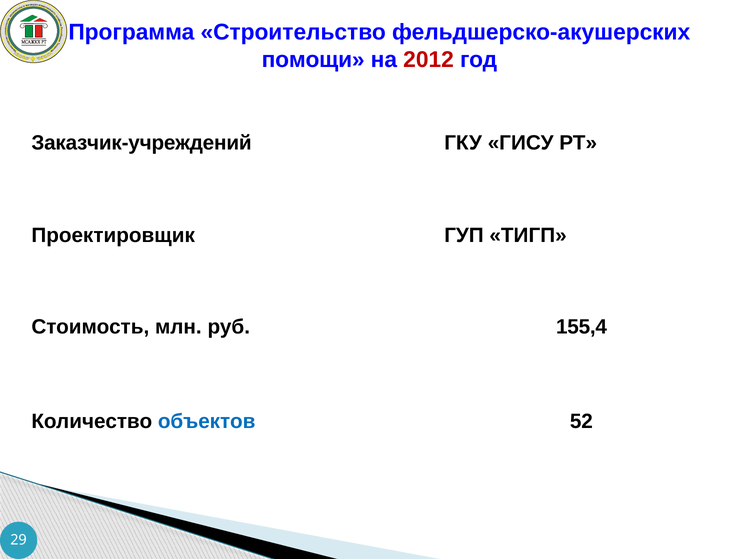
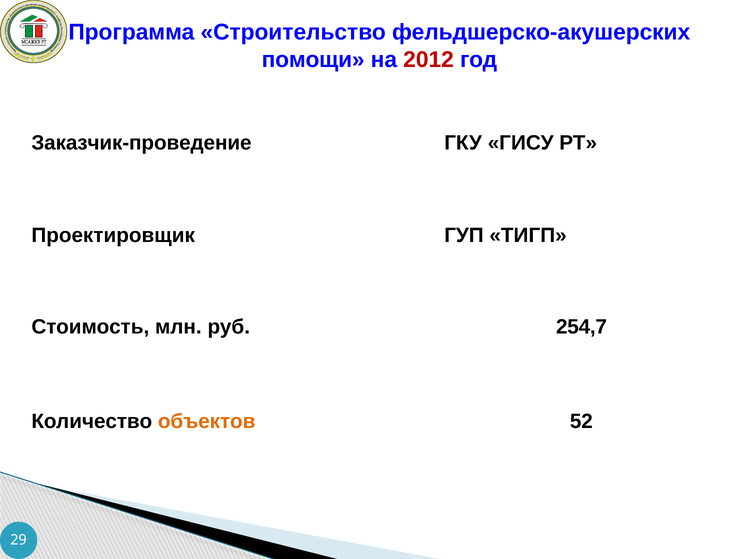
Заказчик-учреждений: Заказчик-учреждений -> Заказчик-проведение
155,4: 155,4 -> 254,7
объектов colour: blue -> orange
